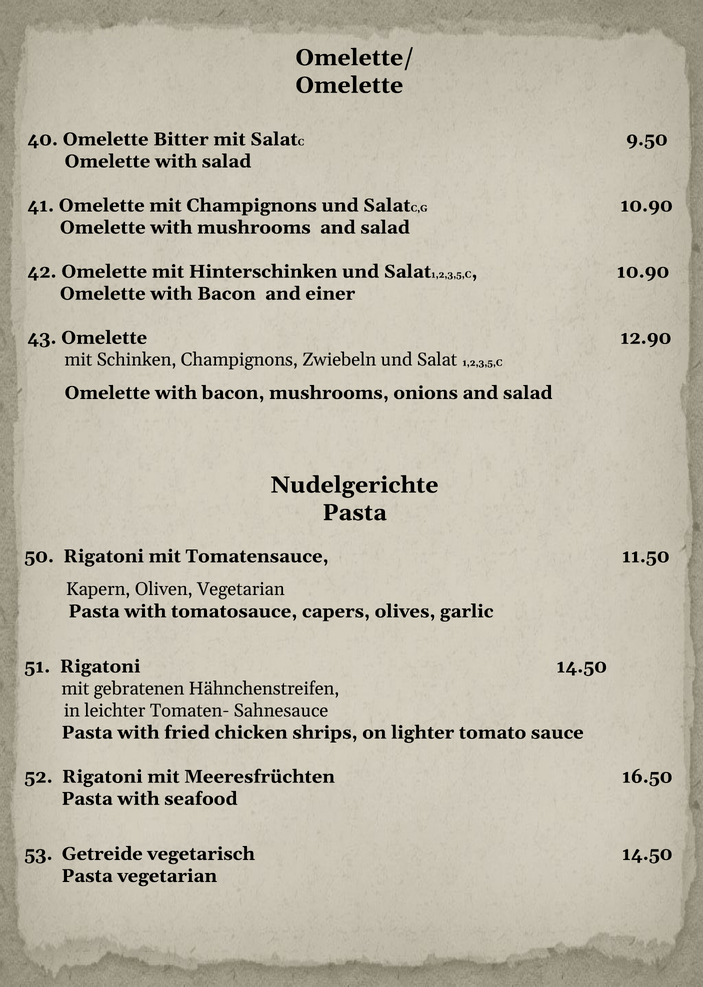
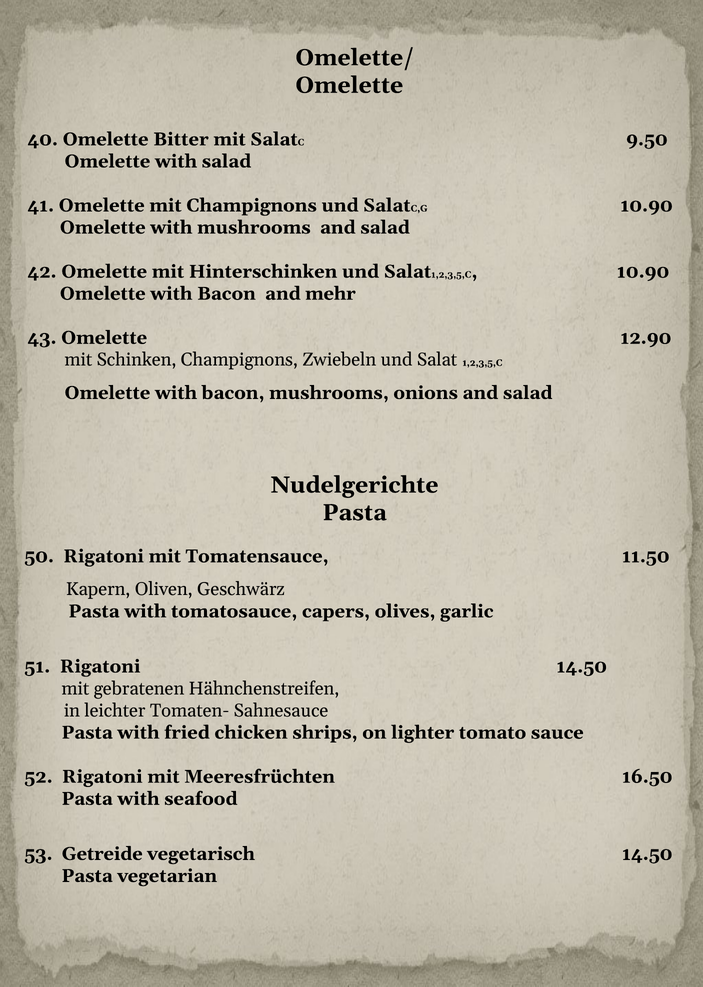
einer: einer -> mehr
Oliven Vegetarian: Vegetarian -> Geschwärz
